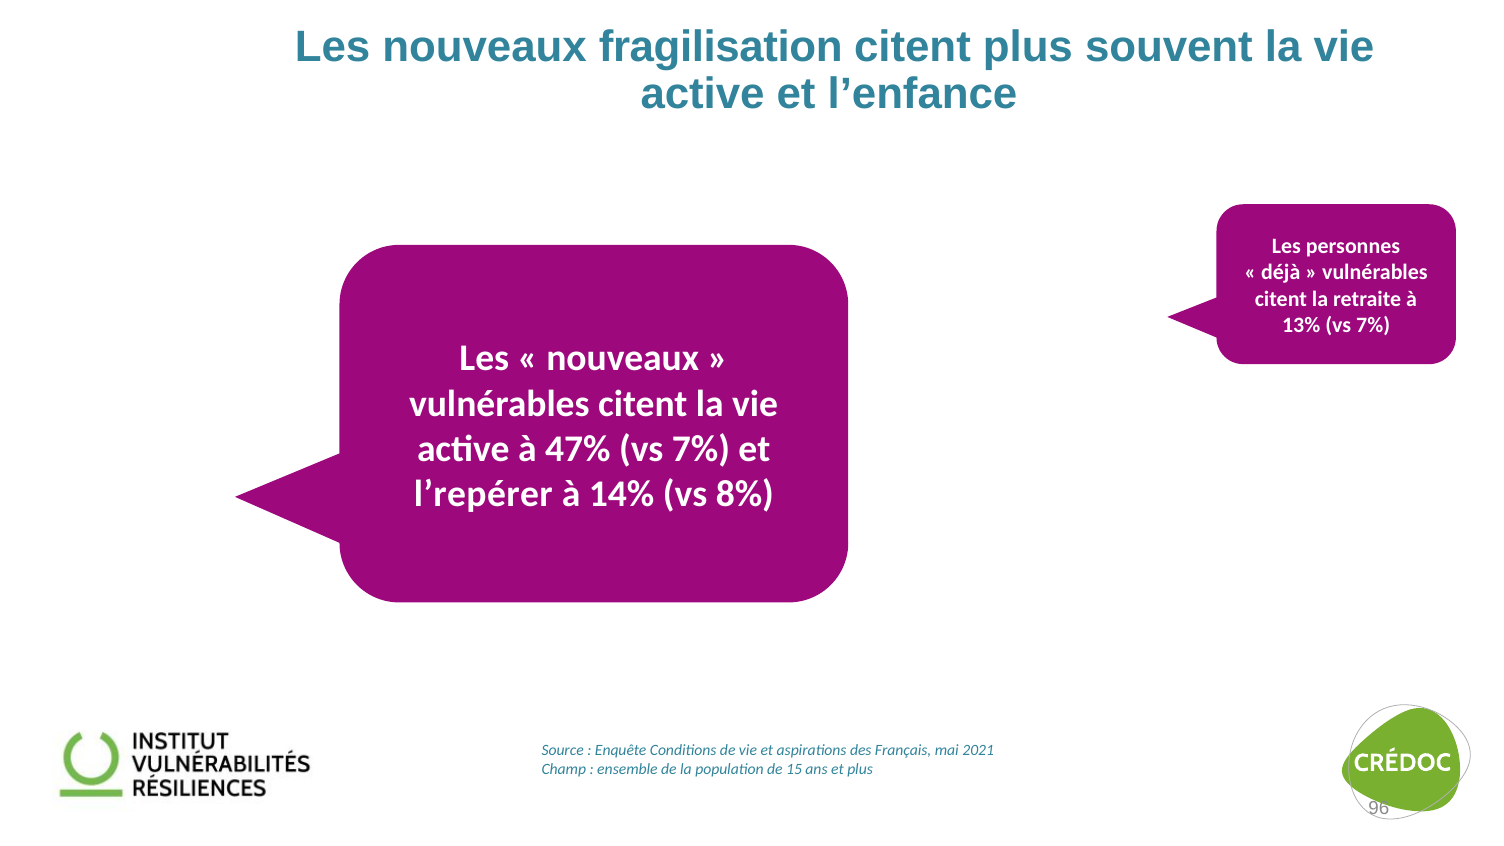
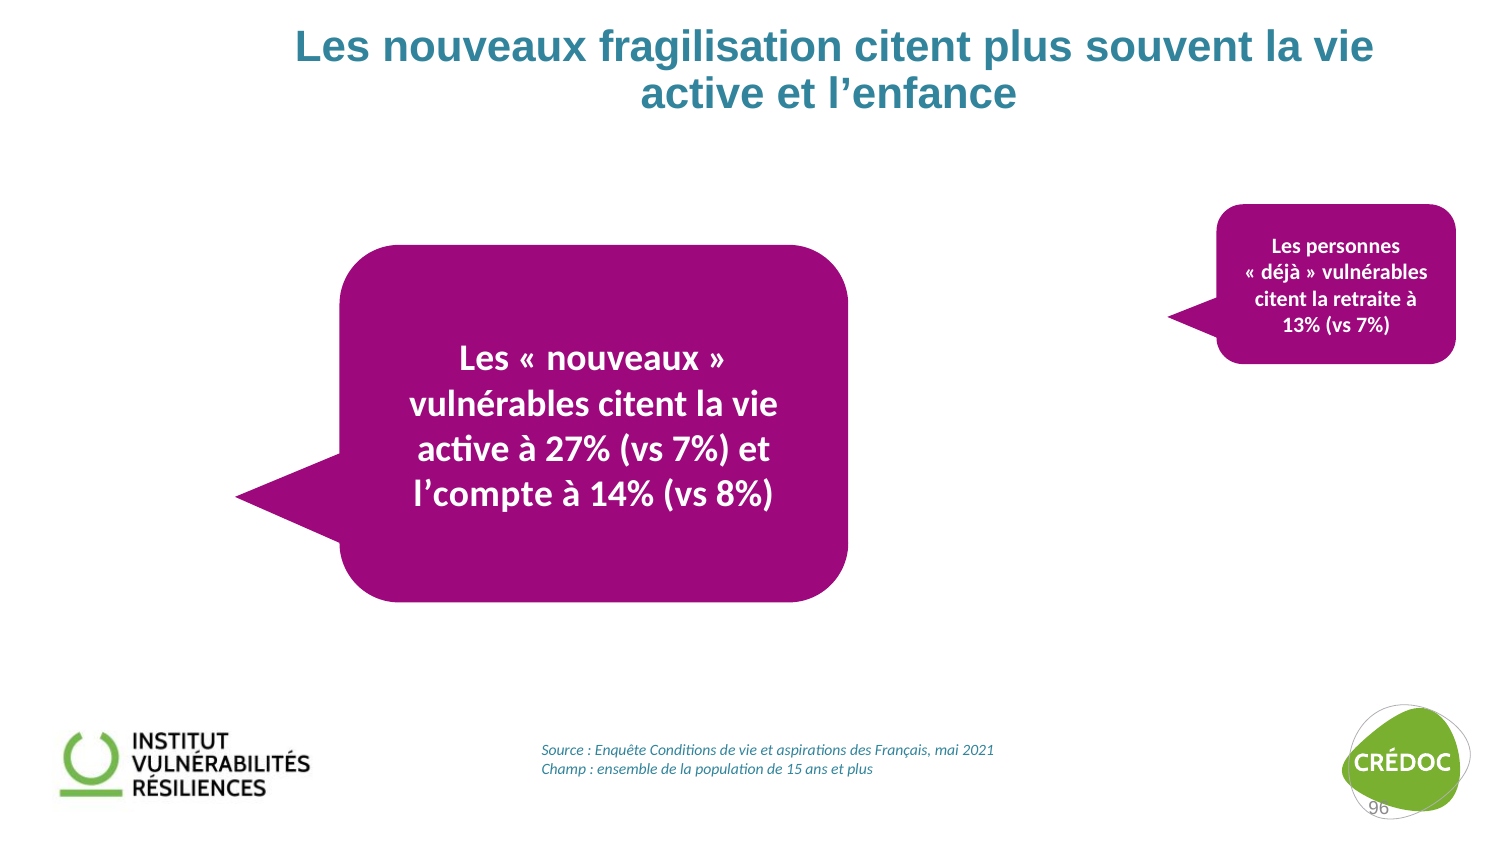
47%: 47% -> 27%
l’repérer: l’repérer -> l’compte
